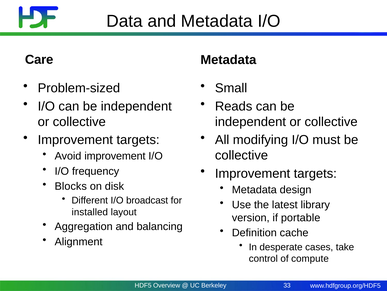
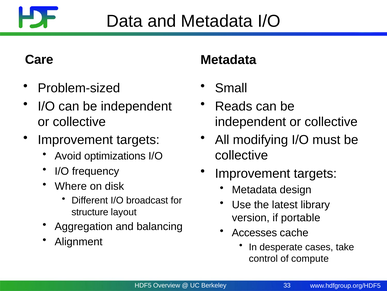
Avoid improvement: improvement -> optimizations
Blocks: Blocks -> Where
installed: installed -> structure
Definition: Definition -> Accesses
